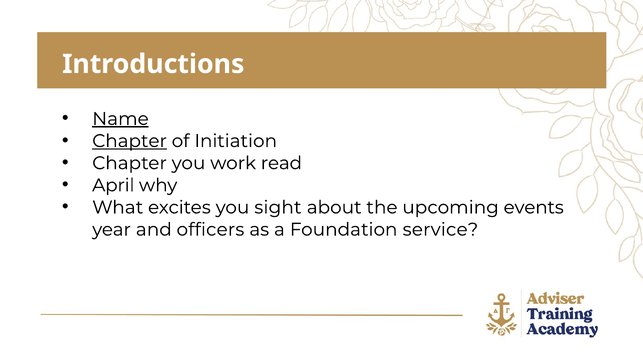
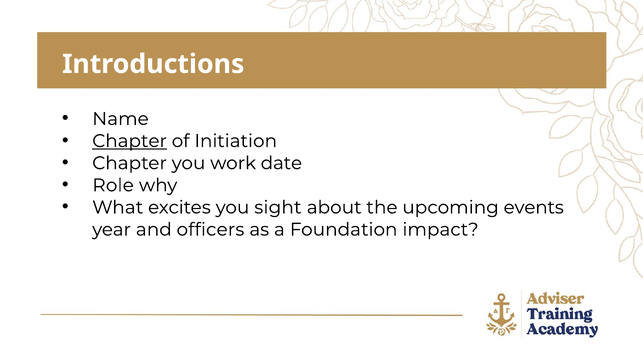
Name underline: present -> none
read: read -> date
April: April -> Role
service: service -> impact
